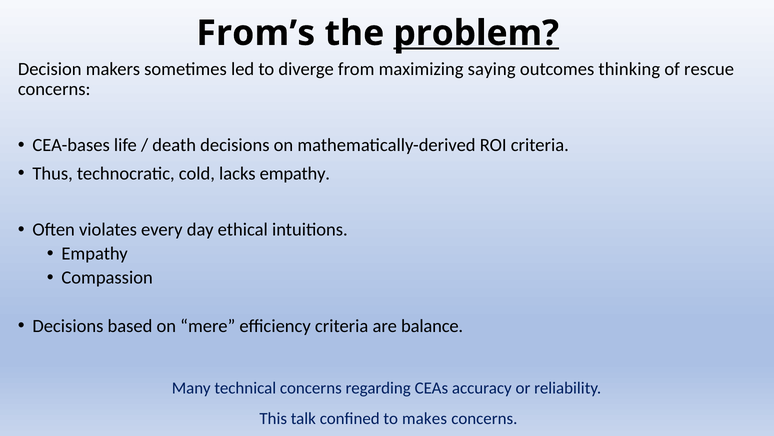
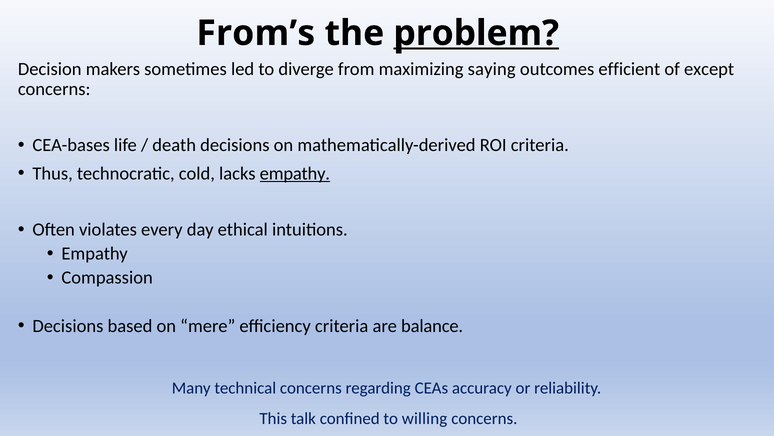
thinking: thinking -> efficient
rescue: rescue -> except
empathy at (295, 173) underline: none -> present
makes: makes -> willing
